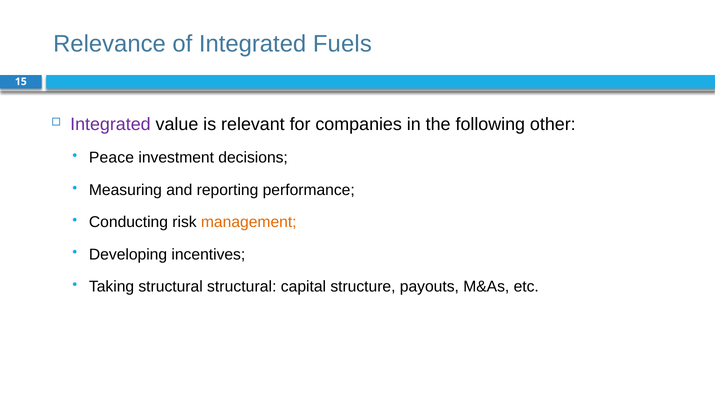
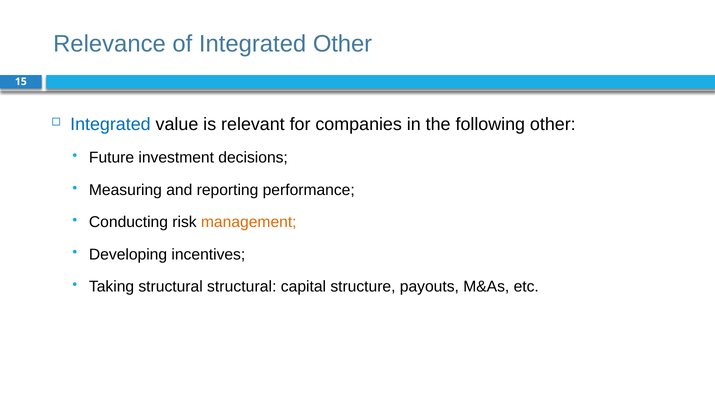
Integrated Fuels: Fuels -> Other
Integrated at (110, 124) colour: purple -> blue
Peace: Peace -> Future
